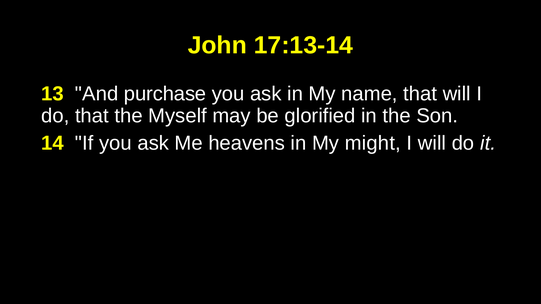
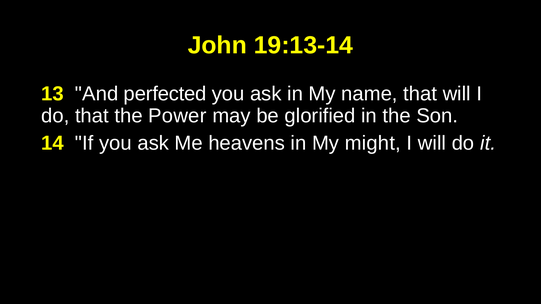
17:13-14: 17:13-14 -> 19:13-14
purchase: purchase -> perfected
Myself: Myself -> Power
